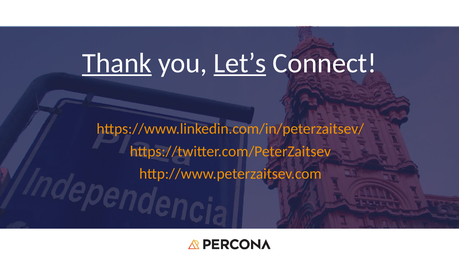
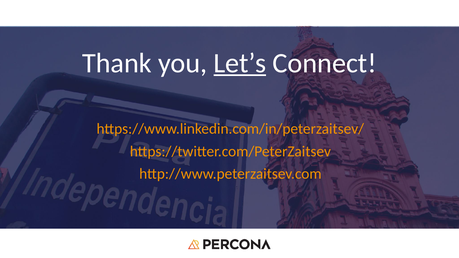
Thank underline: present -> none
